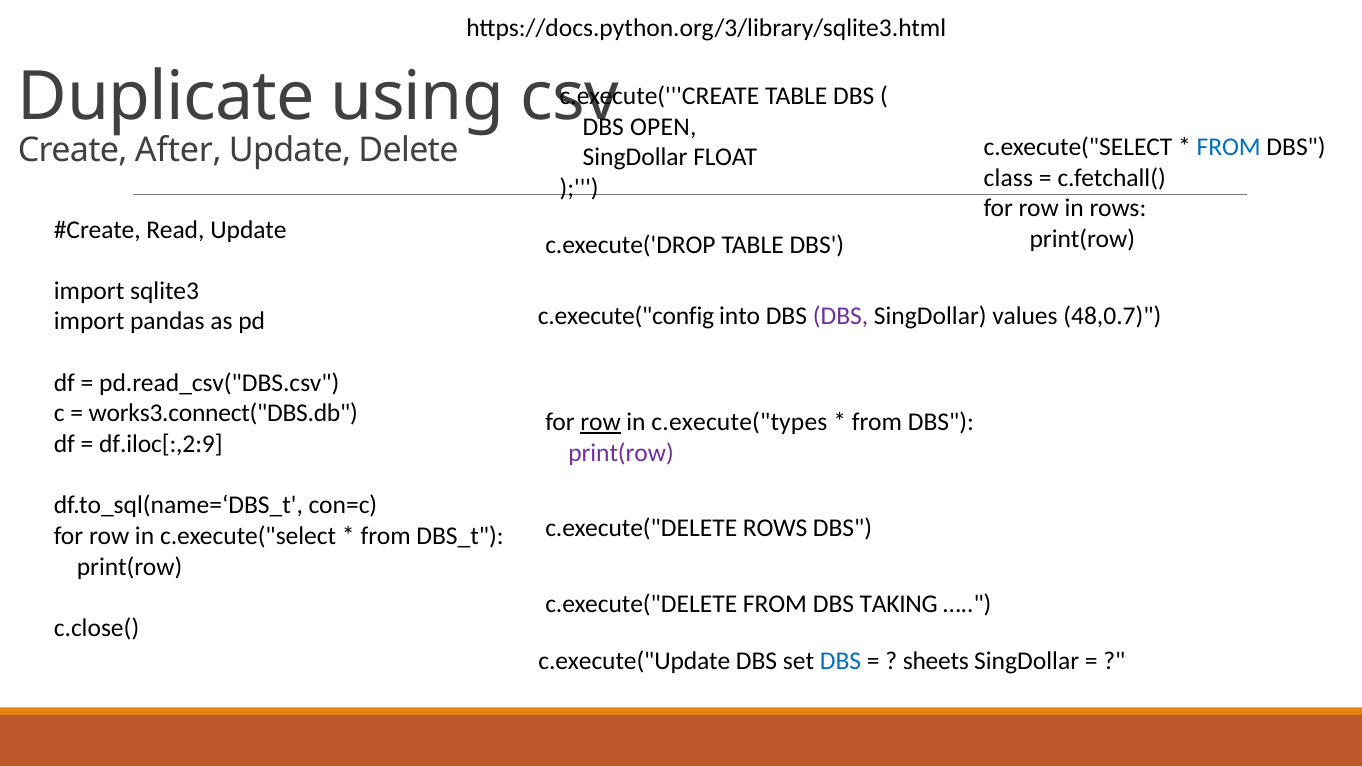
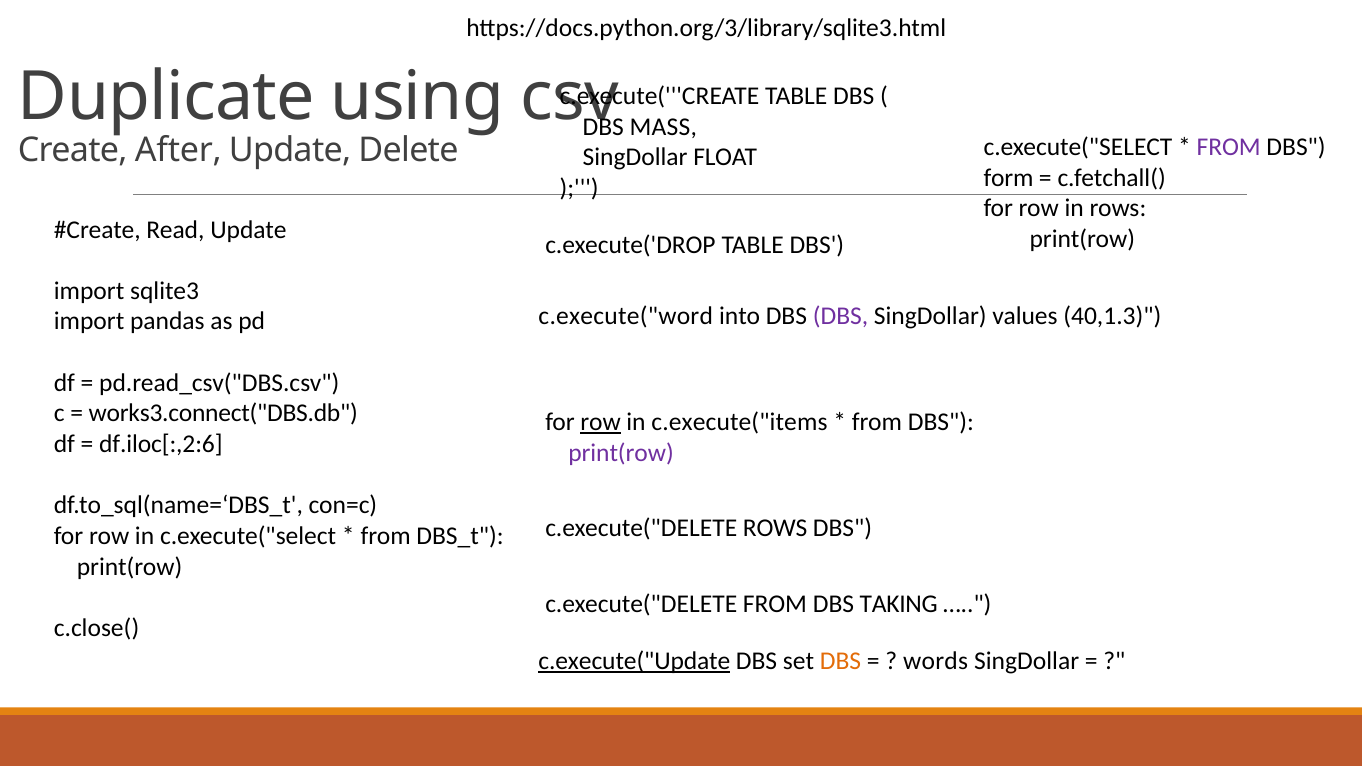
OPEN: OPEN -> MASS
FROM at (1229, 147) colour: blue -> purple
class: class -> form
c.execute("config: c.execute("config -> c.execute("word
48,0.7: 48,0.7 -> 40,1.3
c.execute("types: c.execute("types -> c.execute("items
df.iloc[:,2:9: df.iloc[:,2:9 -> df.iloc[:,2:6
c.execute("Update underline: none -> present
DBS at (840, 661) colour: blue -> orange
sheets: sheets -> words
